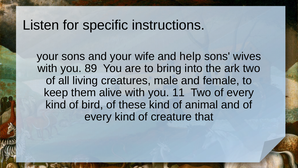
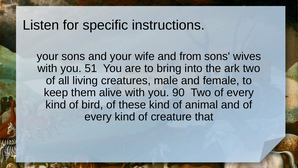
help: help -> from
89: 89 -> 51
11: 11 -> 90
